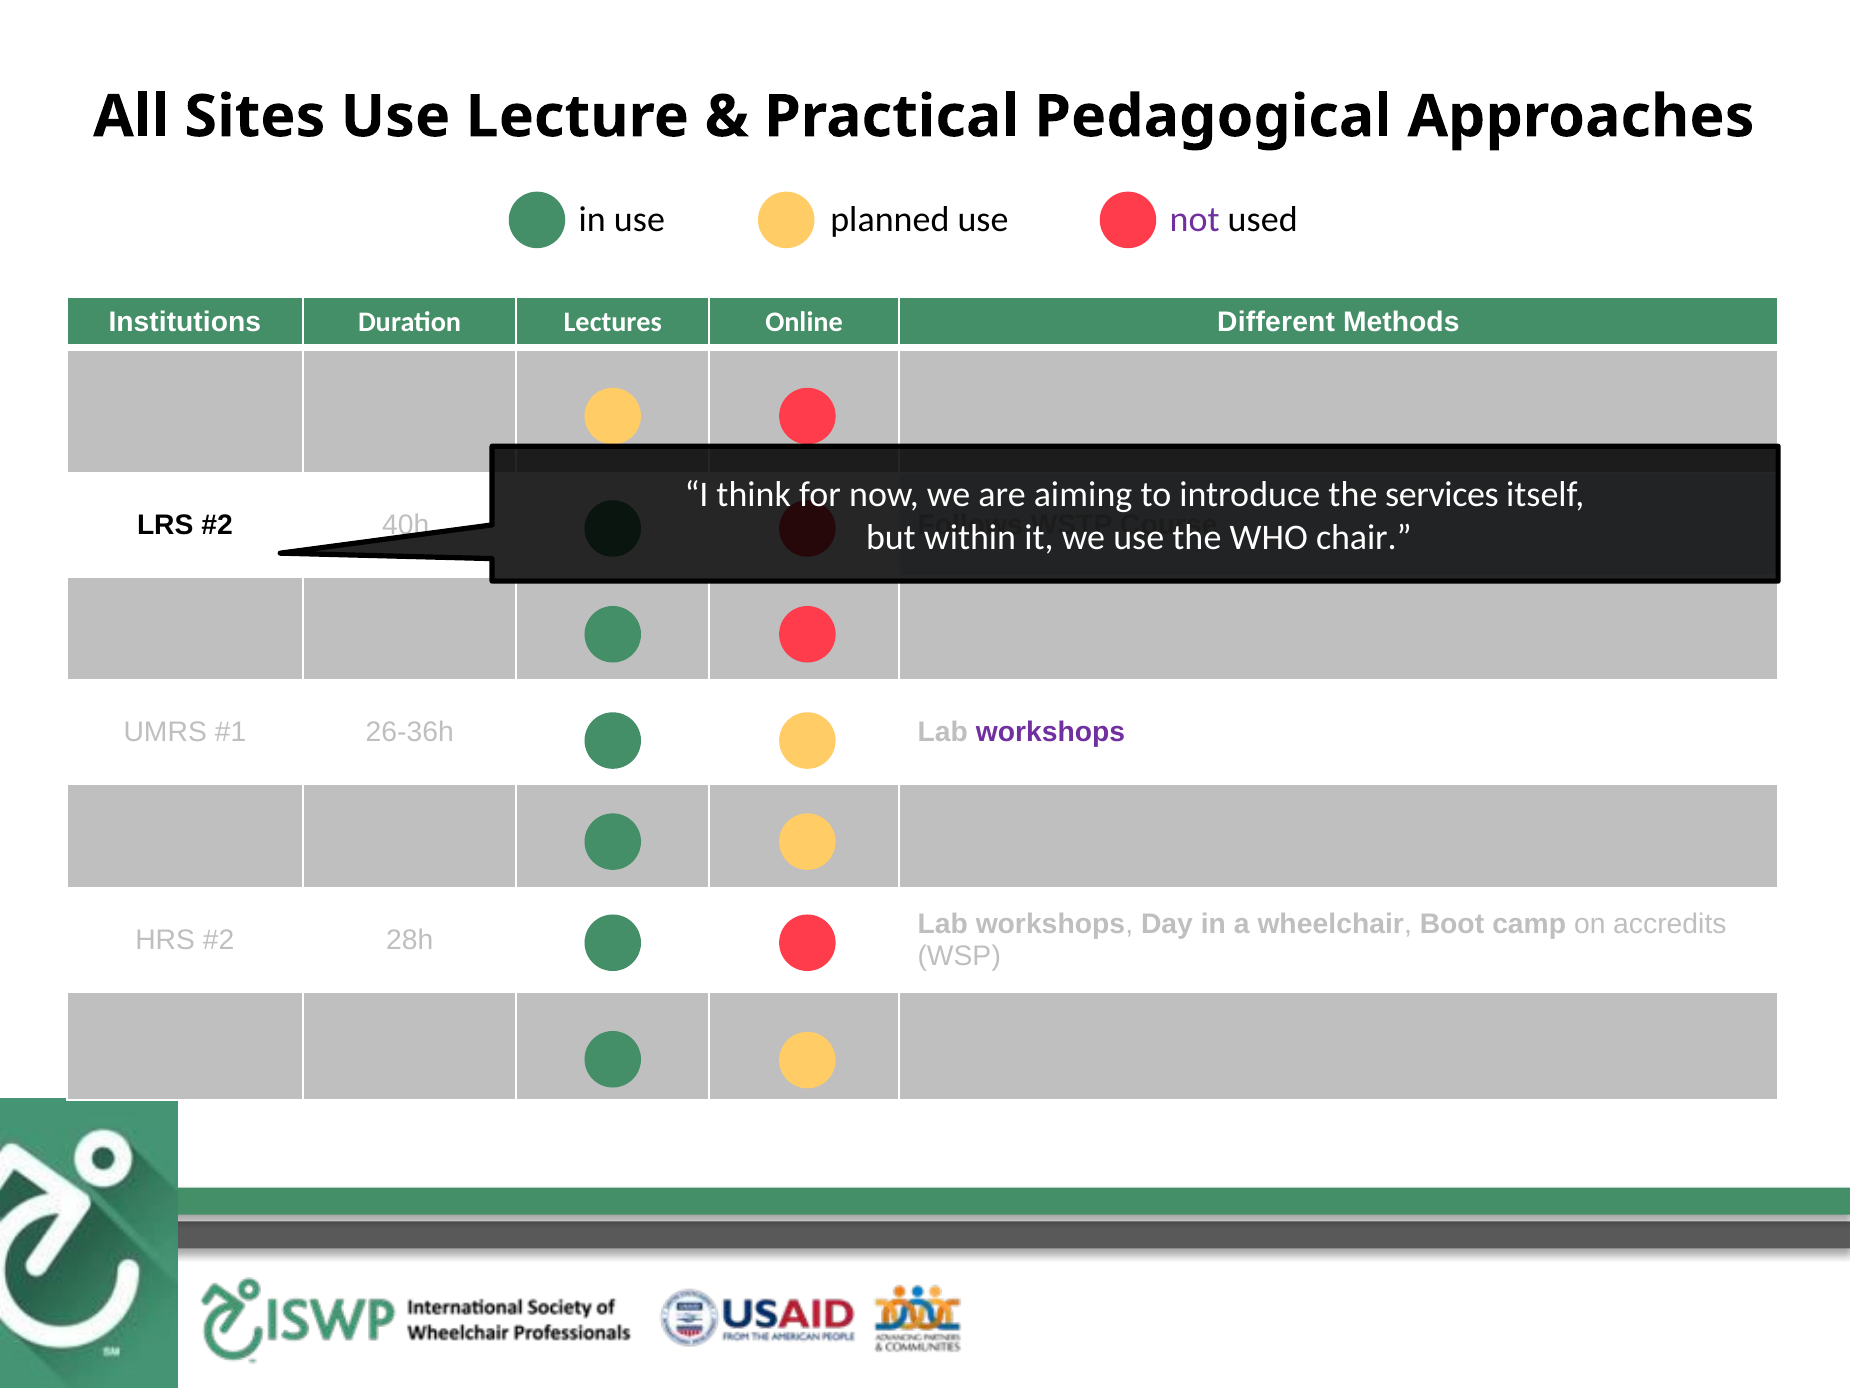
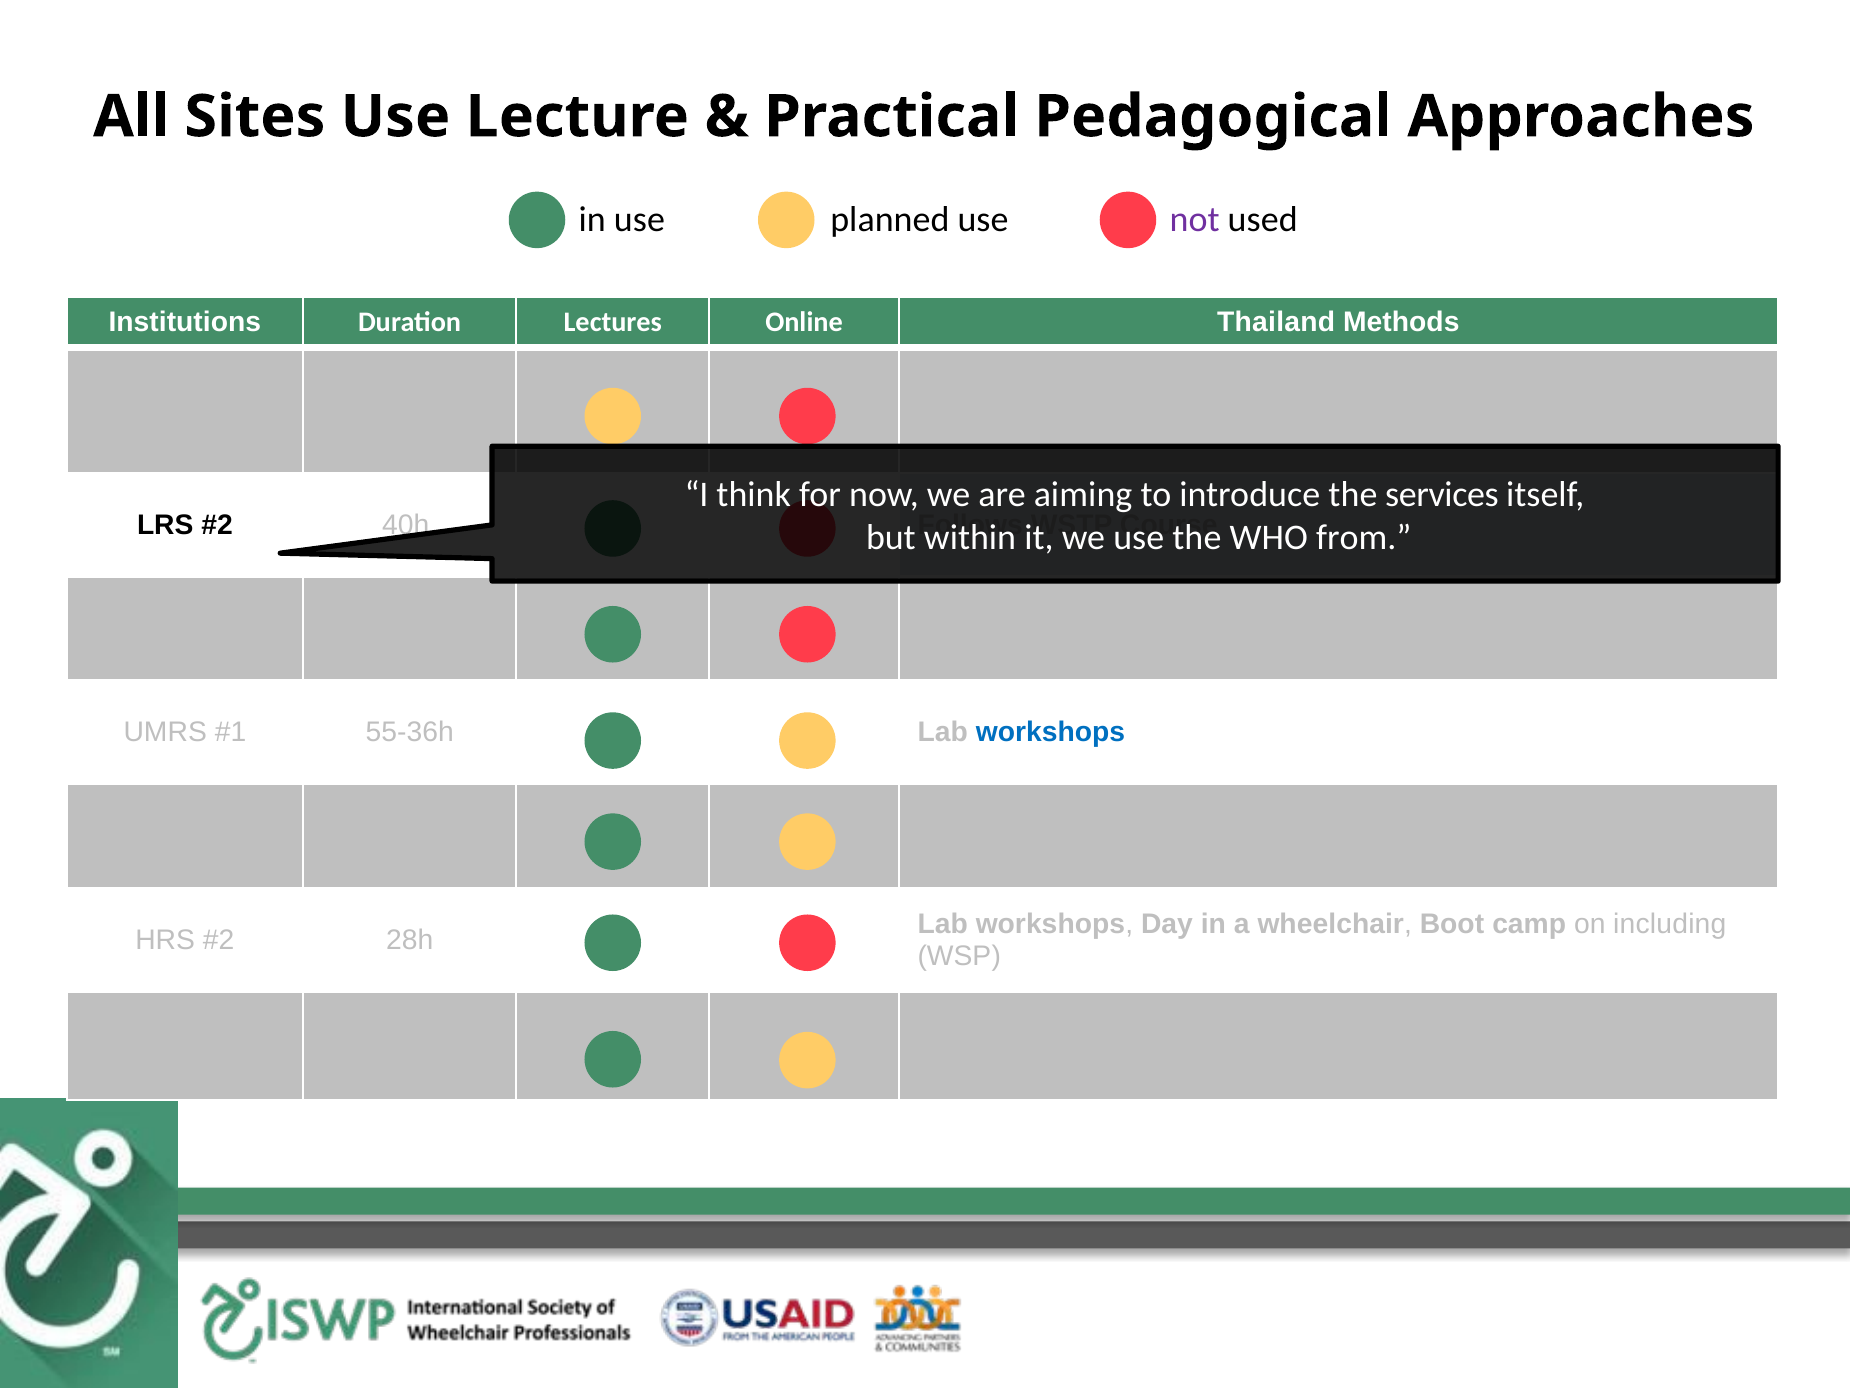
Online Different: Different -> Thailand
WHO chair: chair -> from
26-36h: 26-36h -> 55-36h
workshops at (1050, 732) colour: purple -> blue
accredits: accredits -> including
